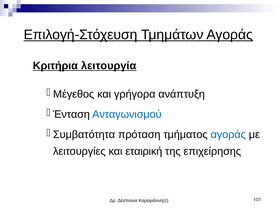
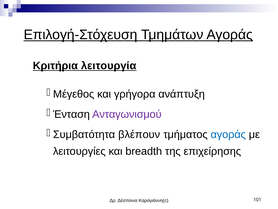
Ανταγωνισμού colour: blue -> purple
πρόταση: πρόταση -> βλέπουν
εταιρική: εταιρική -> breadth
